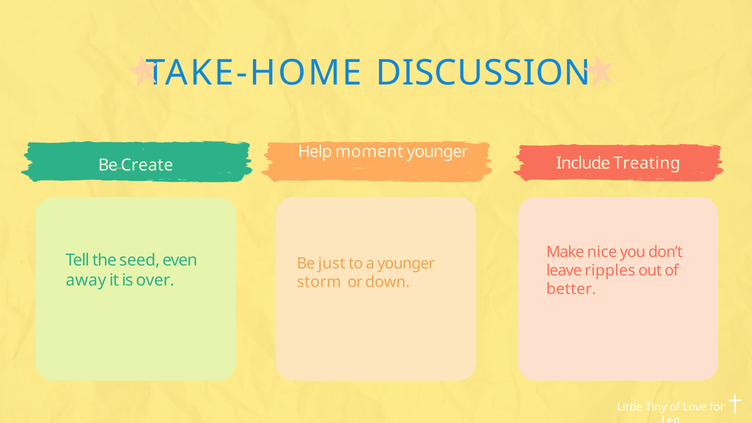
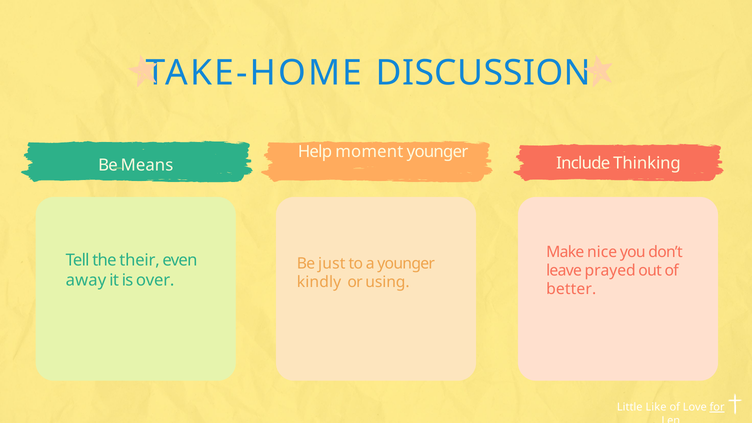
Treating: Treating -> Thinking
Create: Create -> Means
seed: seed -> their
ripples: ripples -> prayed
storm: storm -> kindly
down: down -> using
Tiny: Tiny -> Like
for underline: none -> present
